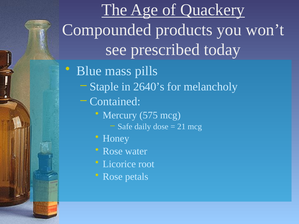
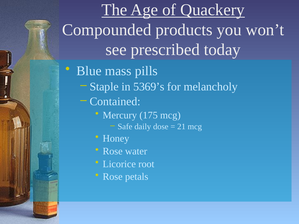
2640’s: 2640’s -> 5369’s
575: 575 -> 175
